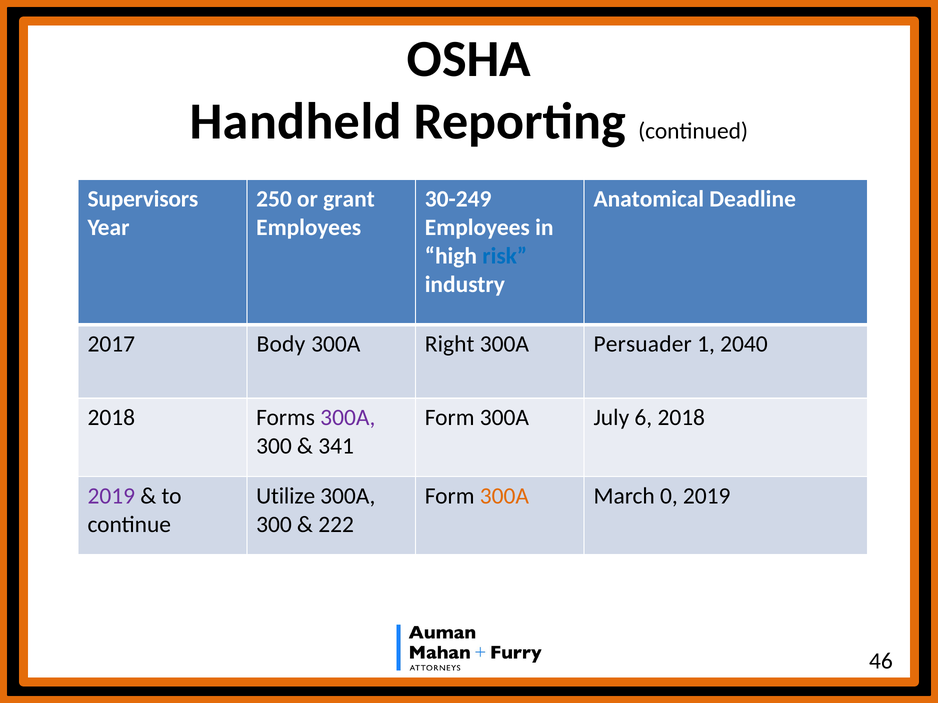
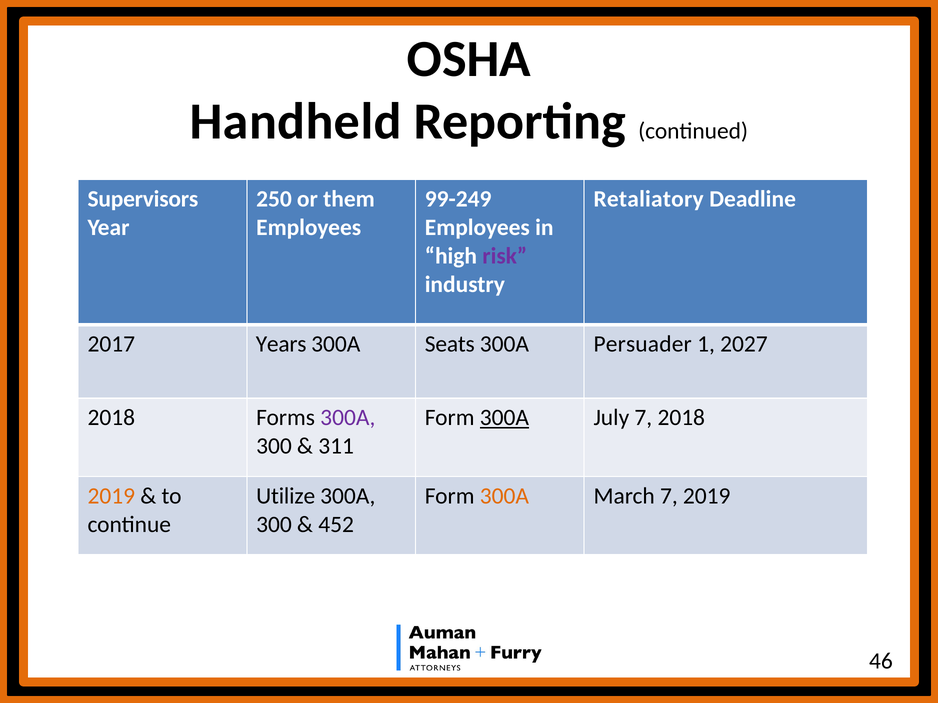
grant: grant -> them
30-249: 30-249 -> 99-249
Anatomical: Anatomical -> Retaliatory
risk colour: blue -> purple
Body: Body -> Years
Right: Right -> Seats
2040: 2040 -> 2027
300A at (504, 418) underline: none -> present
July 6: 6 -> 7
341: 341 -> 311
2019 at (111, 496) colour: purple -> orange
March 0: 0 -> 7
222: 222 -> 452
